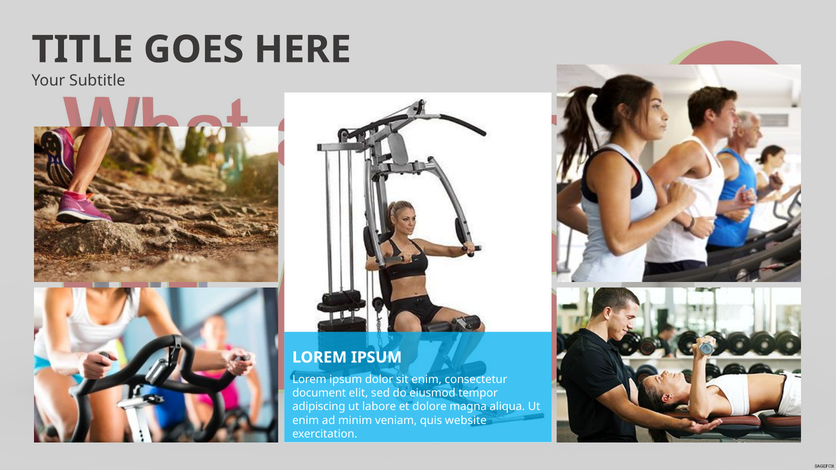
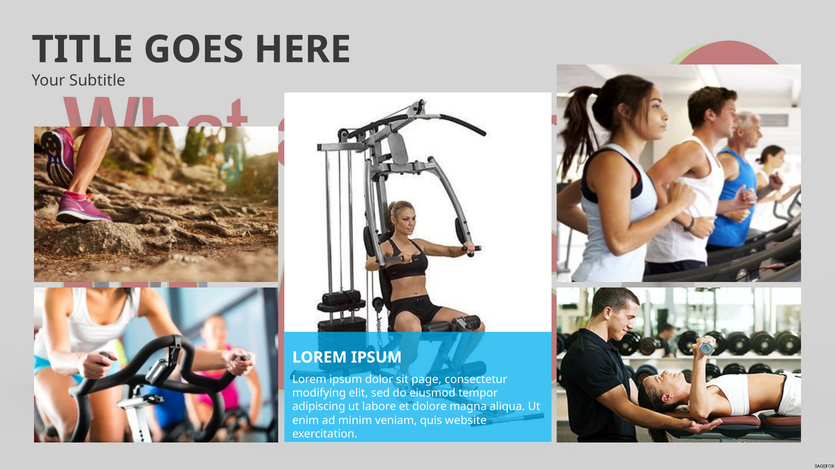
sit enim: enim -> page
document: document -> modifying
